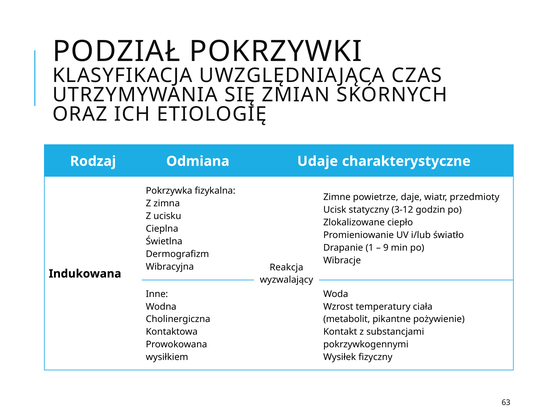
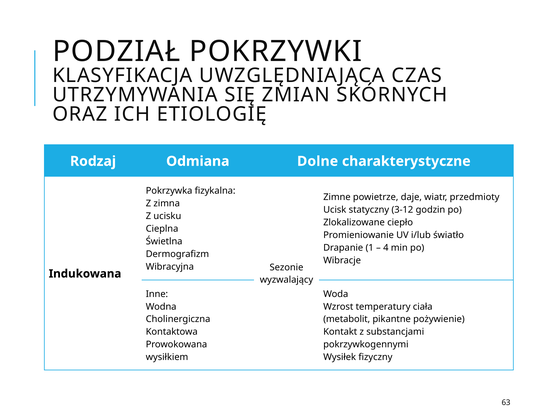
Udaje: Udaje -> Dolne
9: 9 -> 4
Reakcja: Reakcja -> Sezonie
